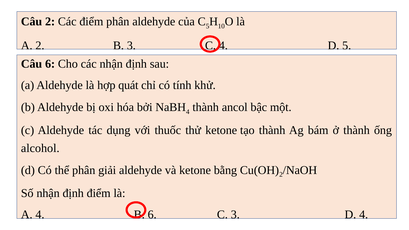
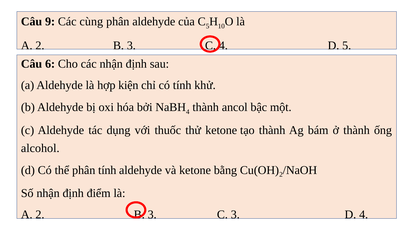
Câu 2: 2 -> 9
Các điểm: điểm -> cùng
quát: quát -> kiện
phân giải: giải -> tính
4 at (40, 215): 4 -> 2
6 at (152, 215): 6 -> 3
